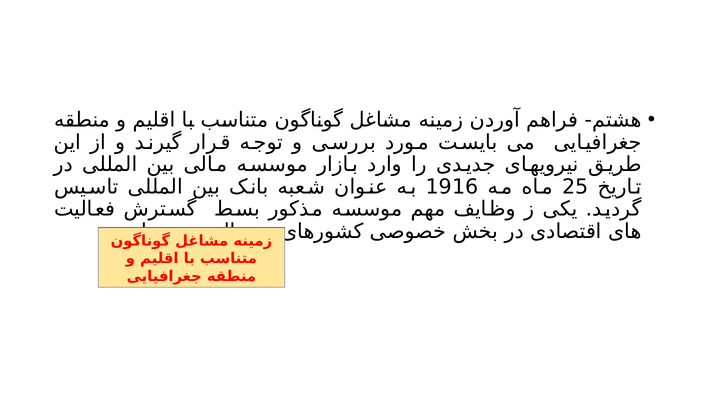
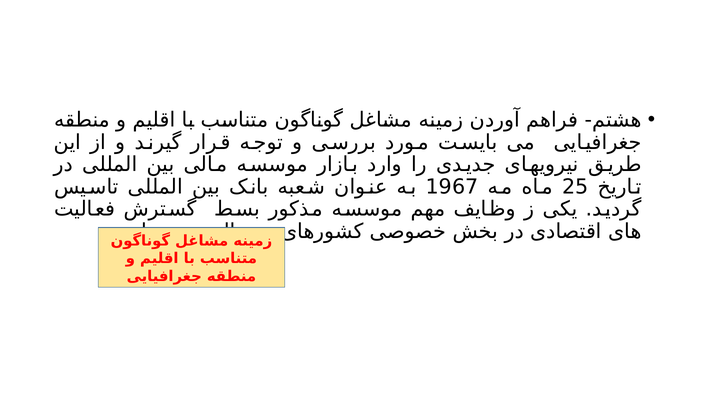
1916: 1916 -> 1967
